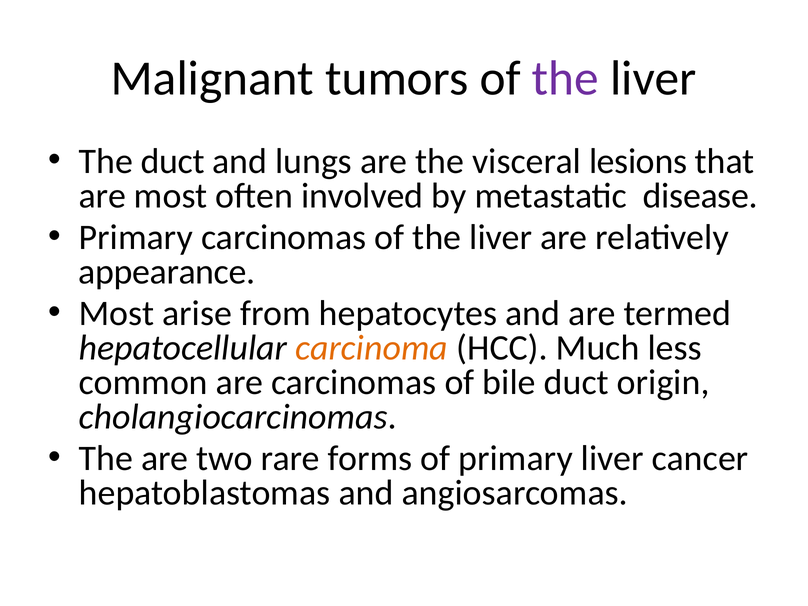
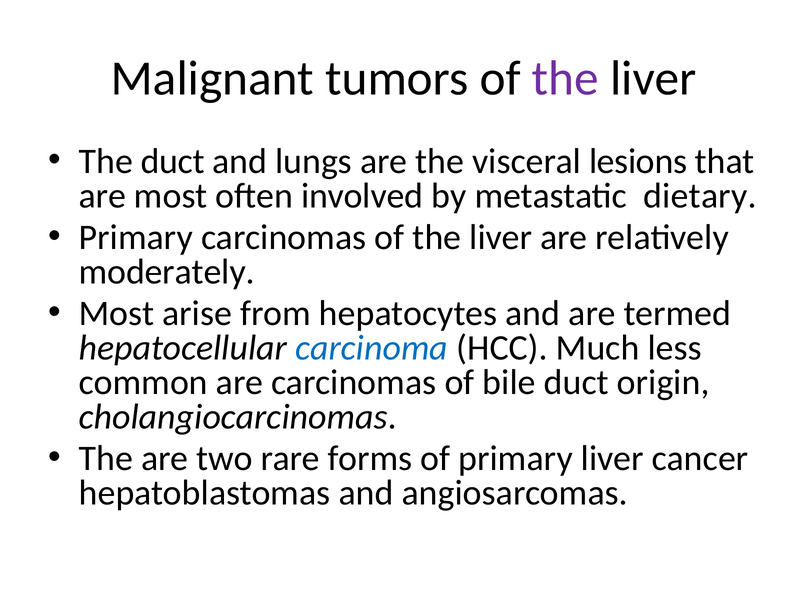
disease: disease -> dietary
appearance: appearance -> moderately
carcinoma colour: orange -> blue
